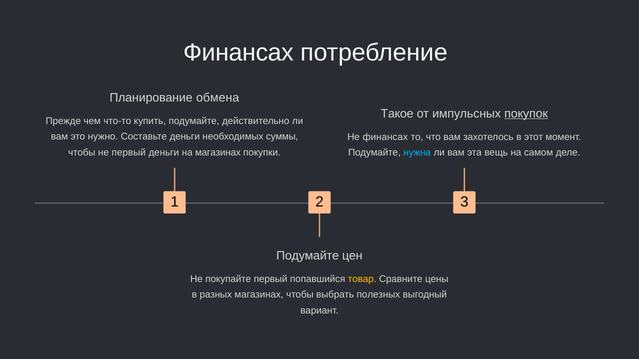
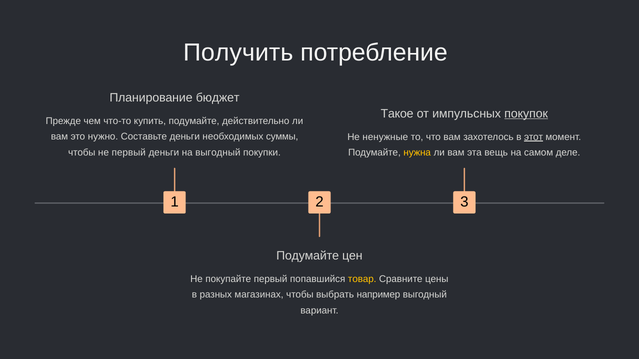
Финансах at (238, 53): Финансах -> Получить
обмена: обмена -> бюджет
Не финансах: финансах -> ненужные
этот underline: none -> present
на магазинах: магазинах -> выгодный
нужна colour: light blue -> yellow
полезных: полезных -> например
